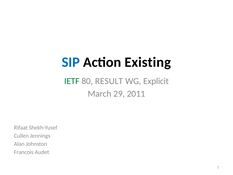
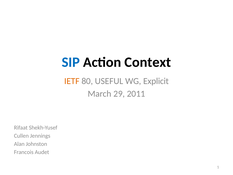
Existing: Existing -> Context
IETF colour: green -> orange
RESULT: RESULT -> USEFUL
